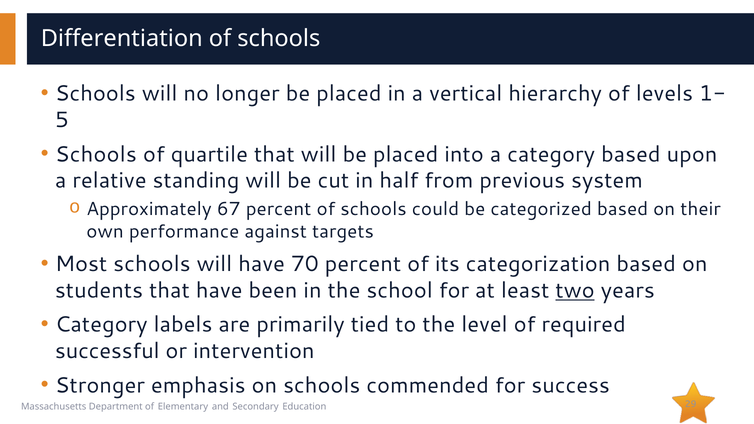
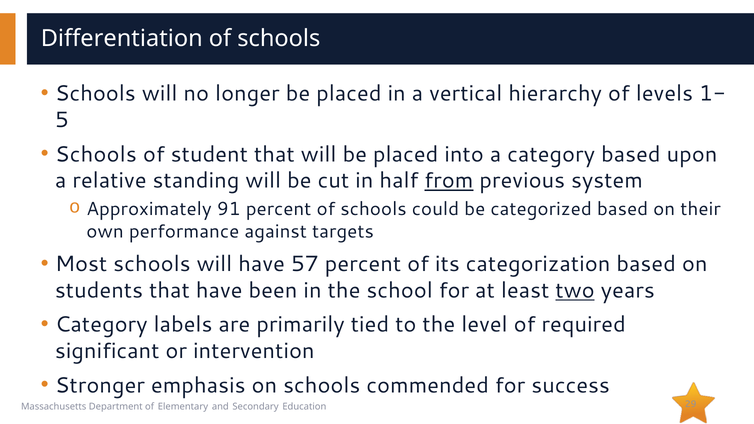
quartile: quartile -> student
from underline: none -> present
67: 67 -> 91
70: 70 -> 57
successful: successful -> significant
